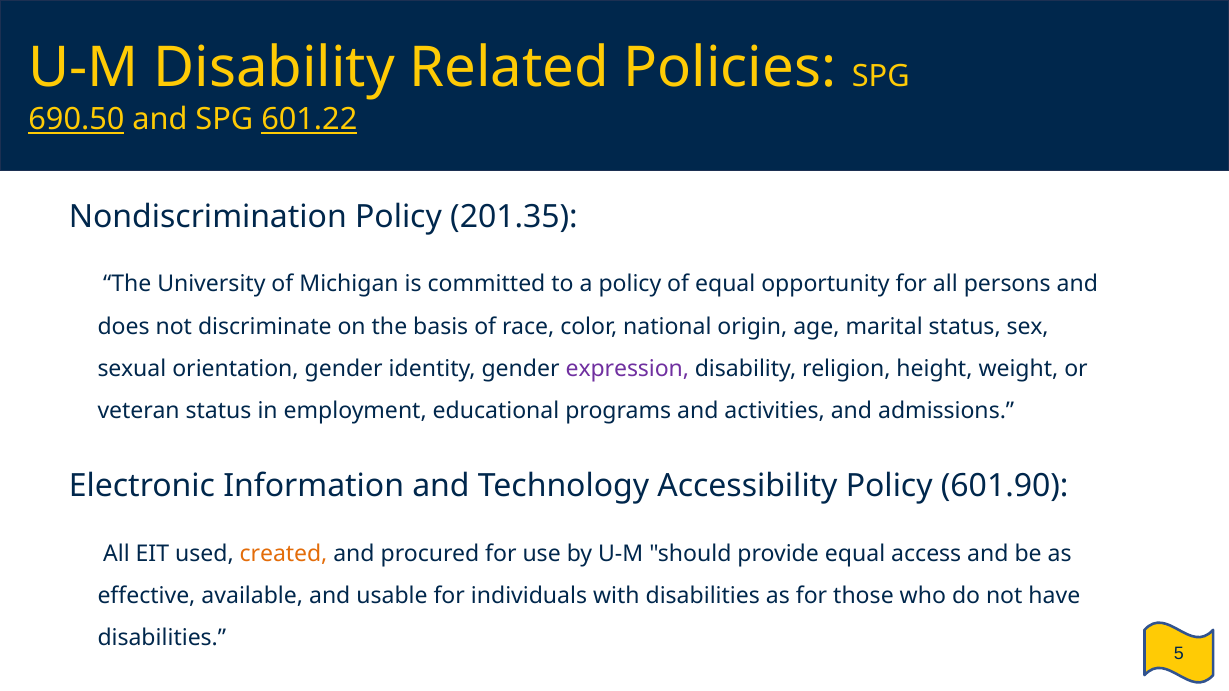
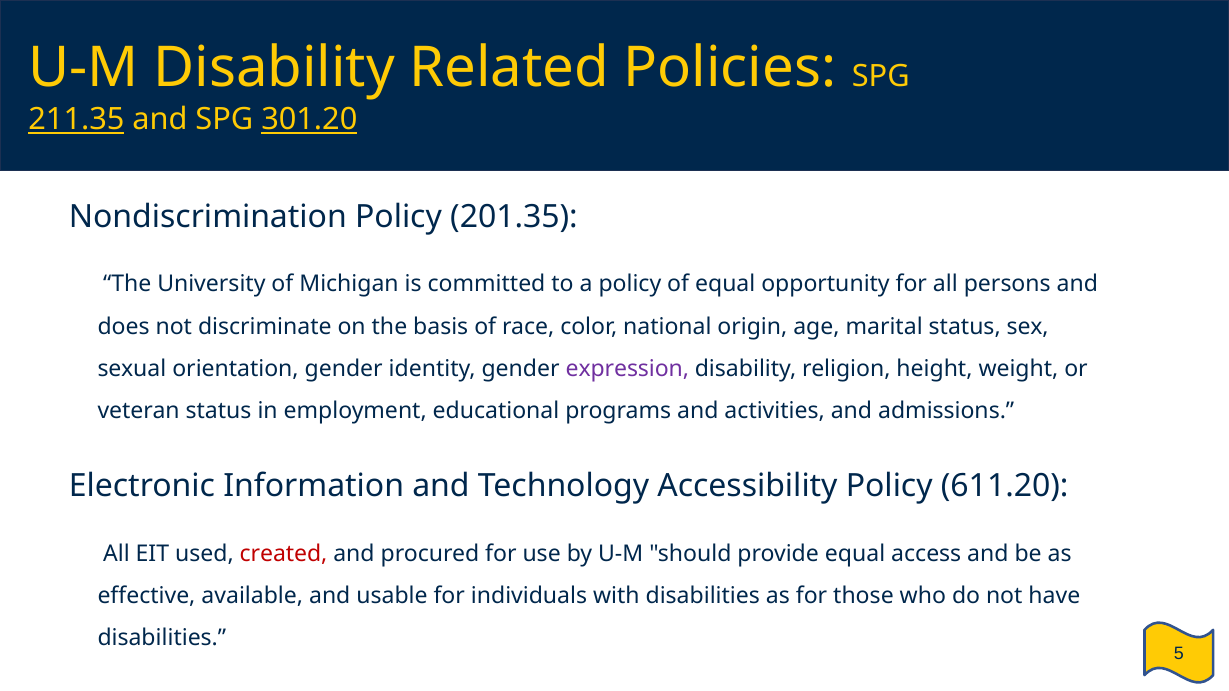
690.50: 690.50 -> 211.35
601.22: 601.22 -> 301.20
601.90: 601.90 -> 611.20
created colour: orange -> red
